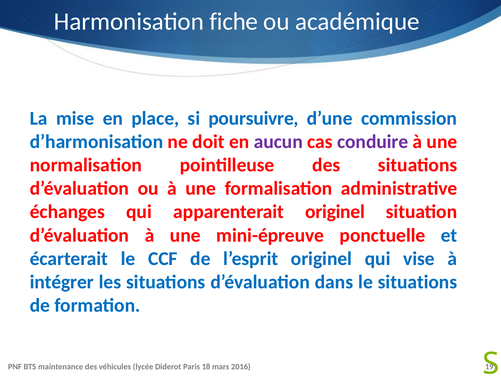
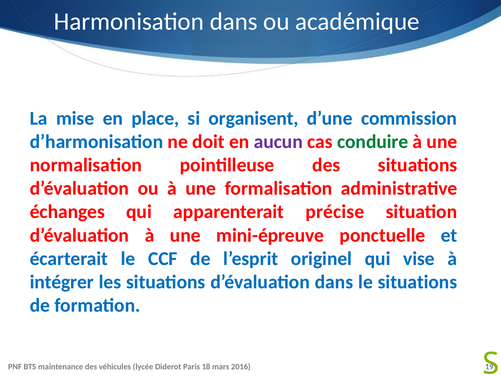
Harmonisation fiche: fiche -> dans
poursuivre: poursuivre -> organisent
conduire colour: purple -> green
apparenterait originel: originel -> précise
